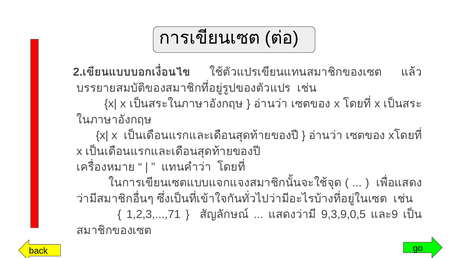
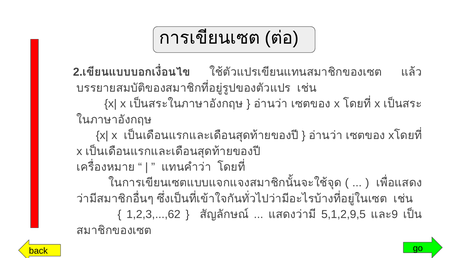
1,2,3,...,71: 1,2,3,...,71 -> 1,2,3,...,62
9,3,9,0,5: 9,3,9,0,5 -> 5,1,2,9,5
